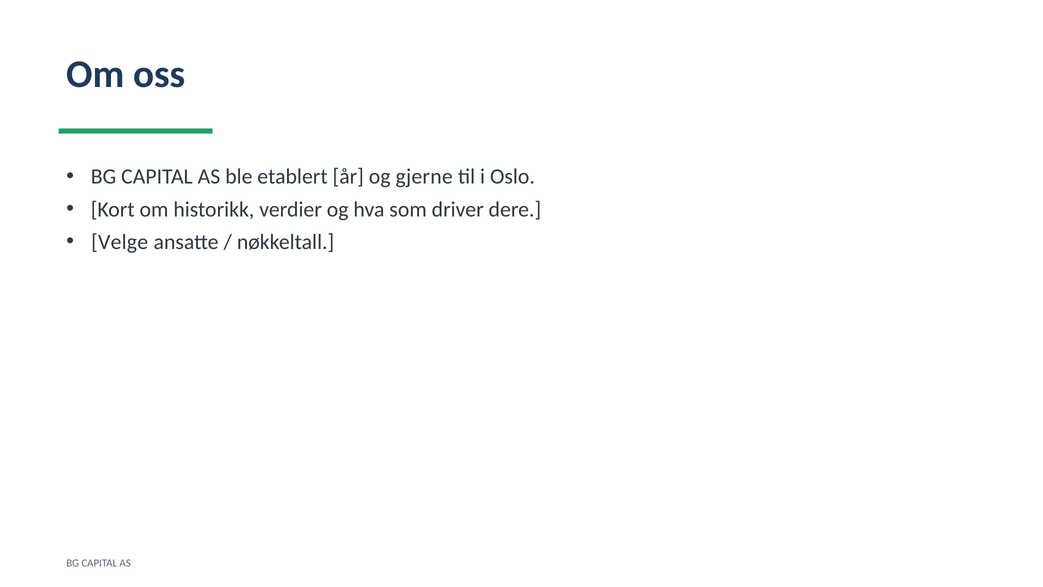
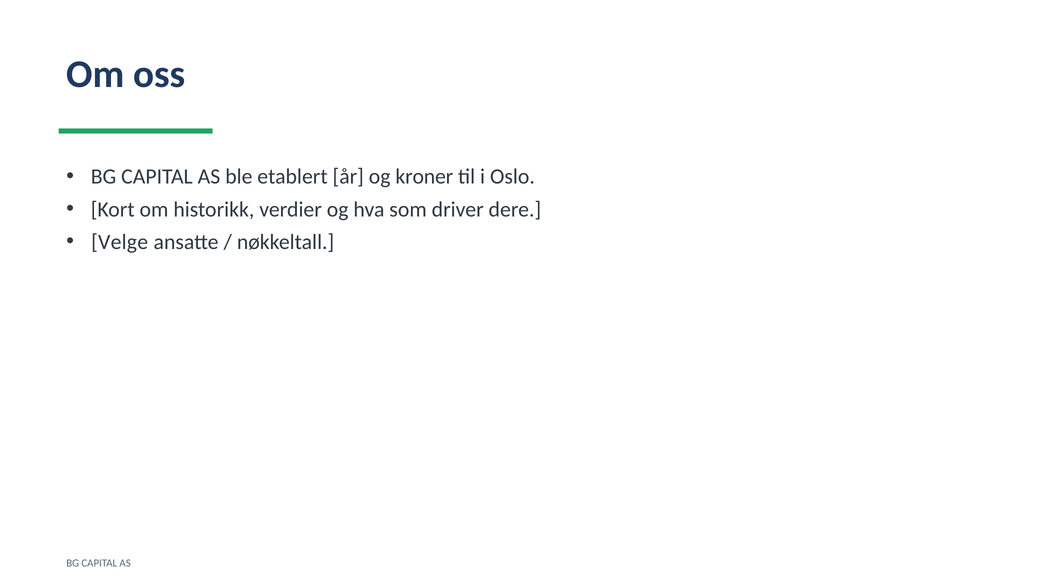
gjerne: gjerne -> kroner
